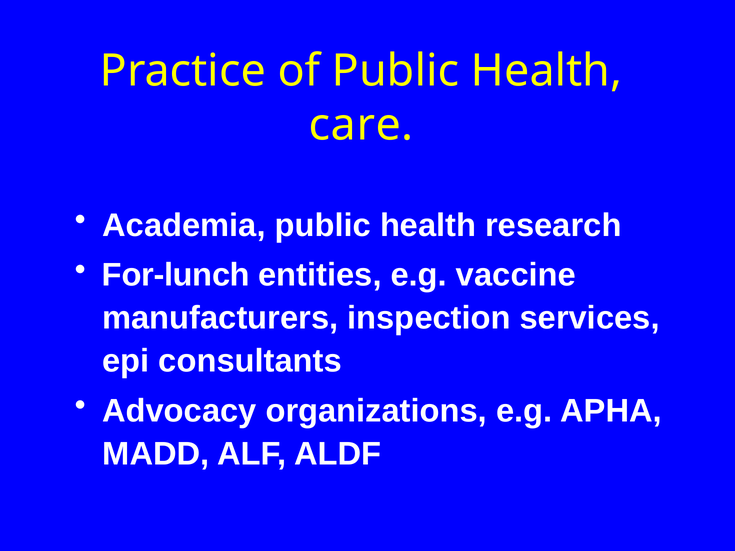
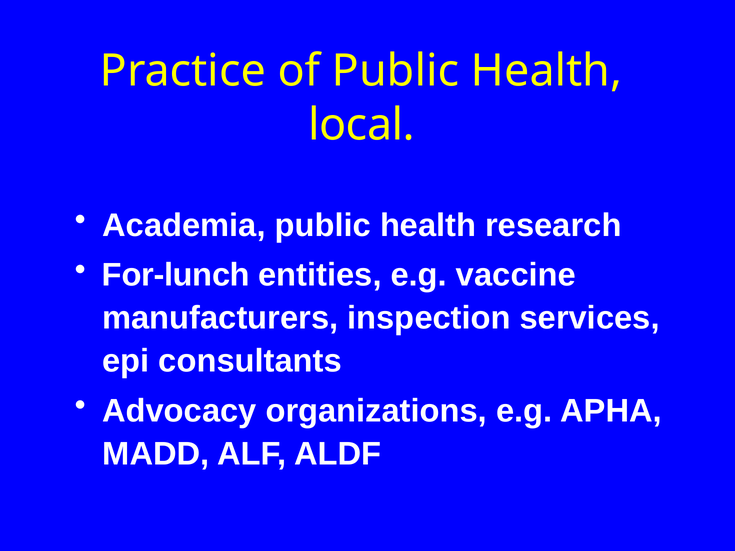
care: care -> local
